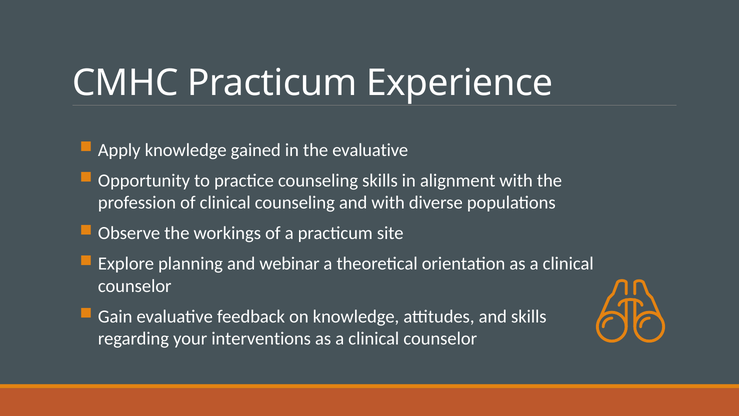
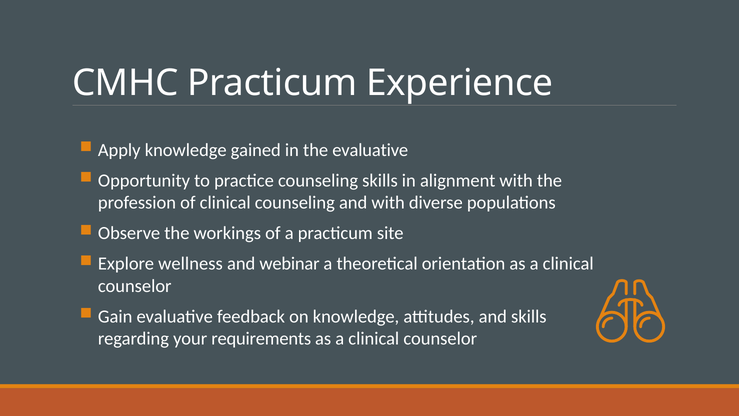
planning: planning -> wellness
interventions: interventions -> requirements
